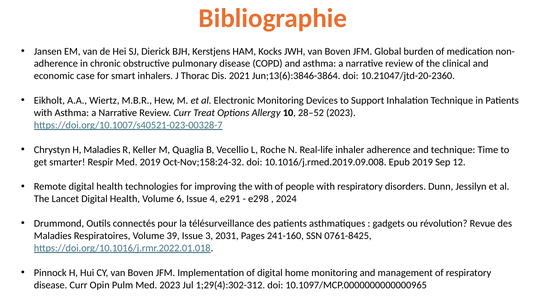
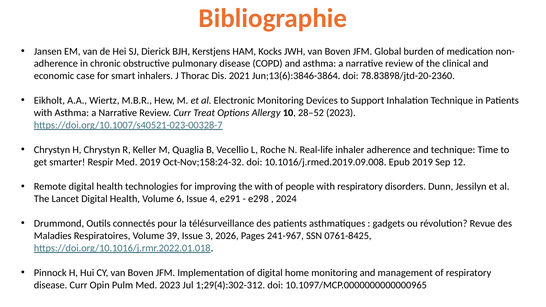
10.21047/jtd-20-2360: 10.21047/jtd-20-2360 -> 78.83898/jtd-20-2360
H Maladies: Maladies -> Chrystyn
2031: 2031 -> 2026
241-160: 241-160 -> 241-967
